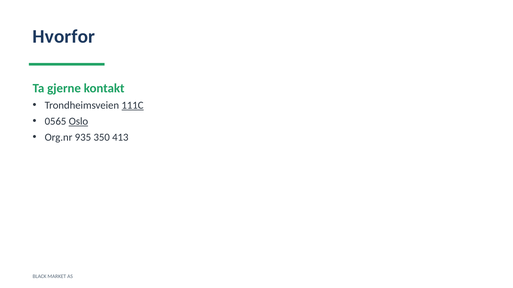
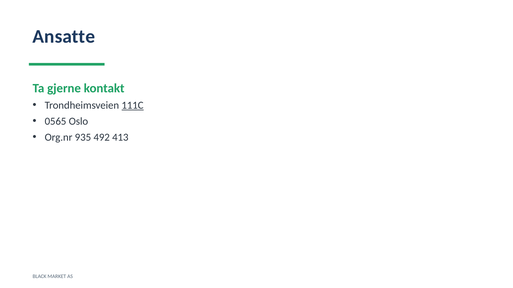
Hvorfor: Hvorfor -> Ansatte
Oslo underline: present -> none
350: 350 -> 492
